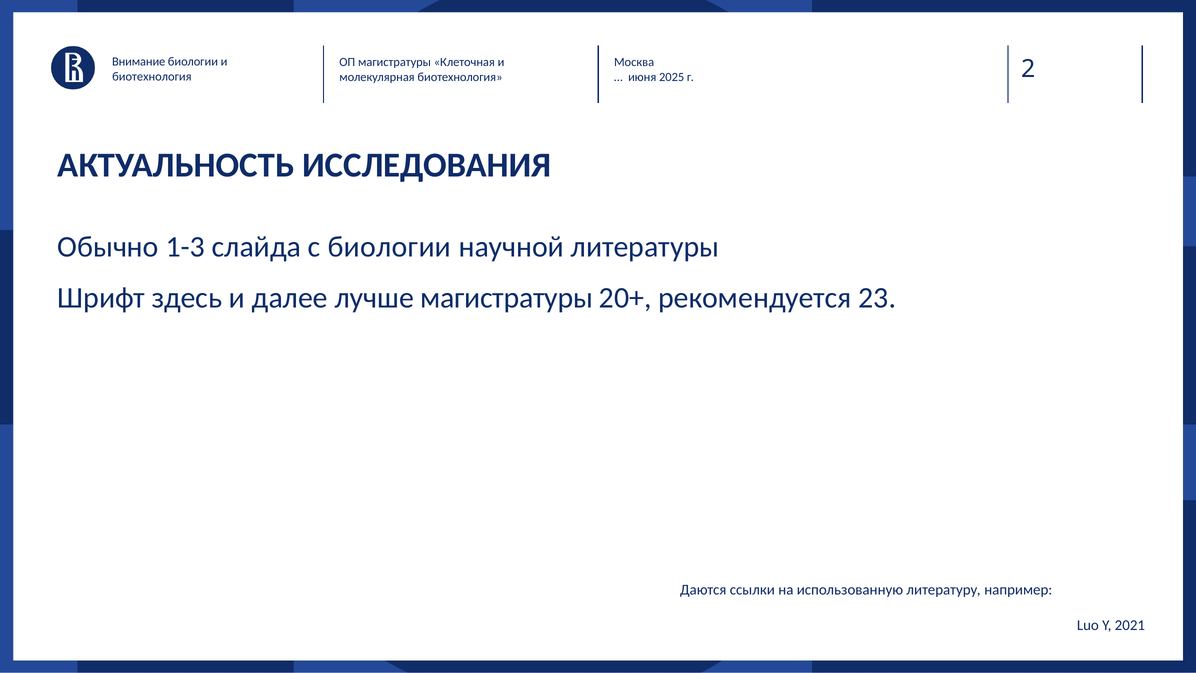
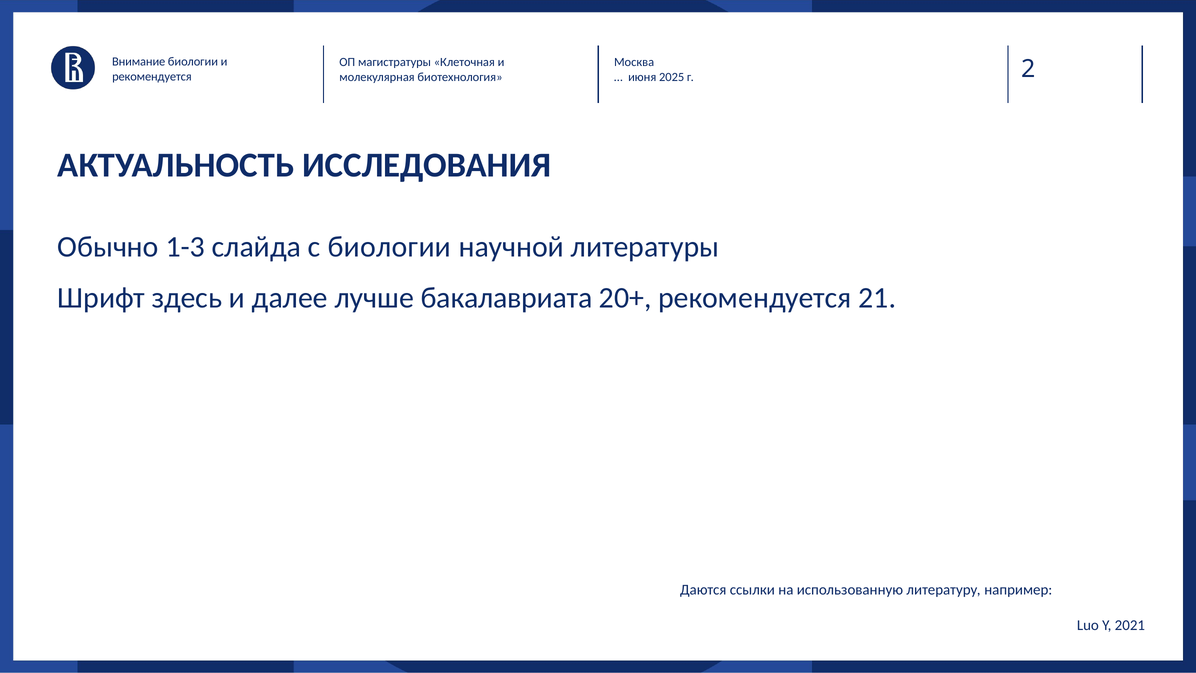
биотехнология at (152, 76): биотехнология -> рекомендуется
лучше магистратуры: магистратуры -> бакалавриата
23: 23 -> 21
